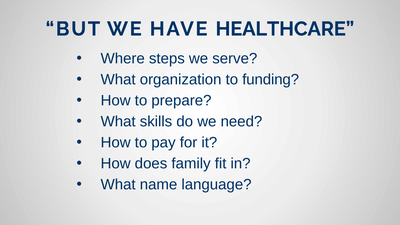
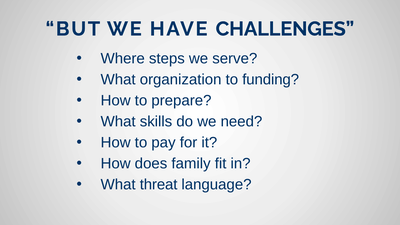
HEALTHCARE: HEALTHCARE -> CHALLENGES
name: name -> threat
